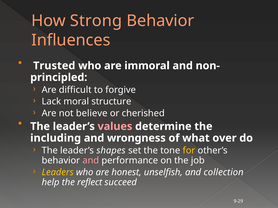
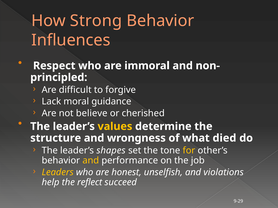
Trusted: Trusted -> Respect
structure: structure -> guidance
values colour: pink -> yellow
including: including -> structure
over: over -> died
and at (91, 161) colour: pink -> yellow
collection: collection -> violations
